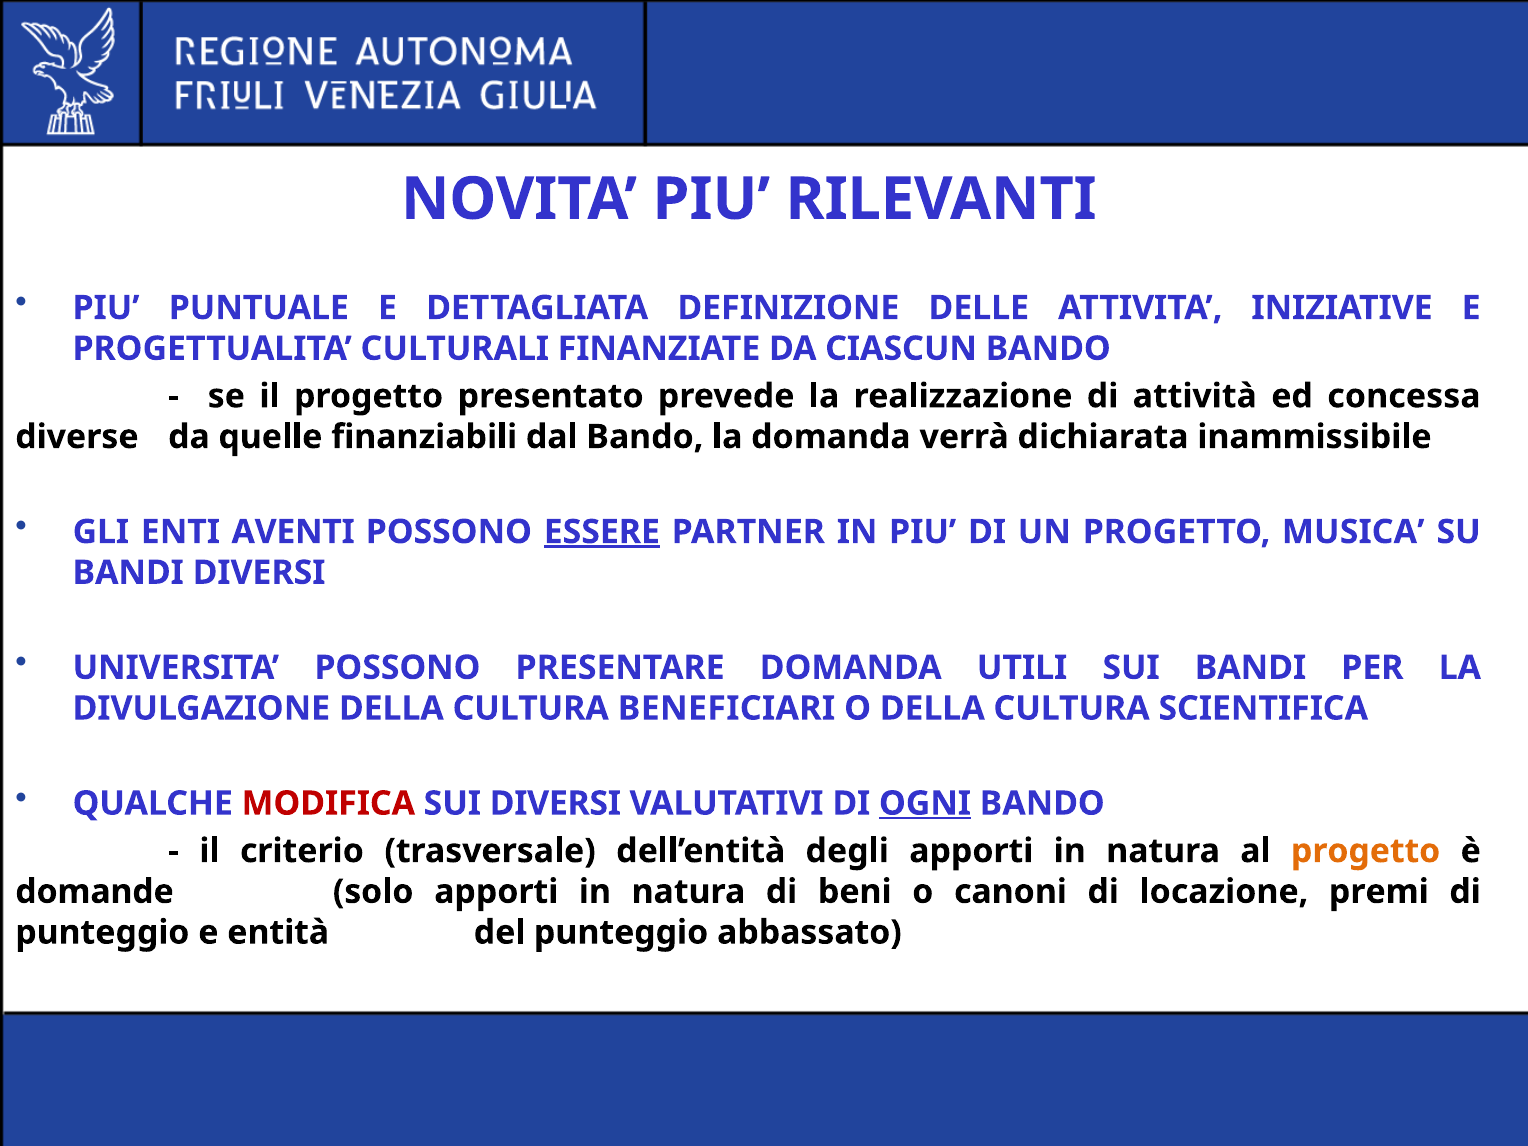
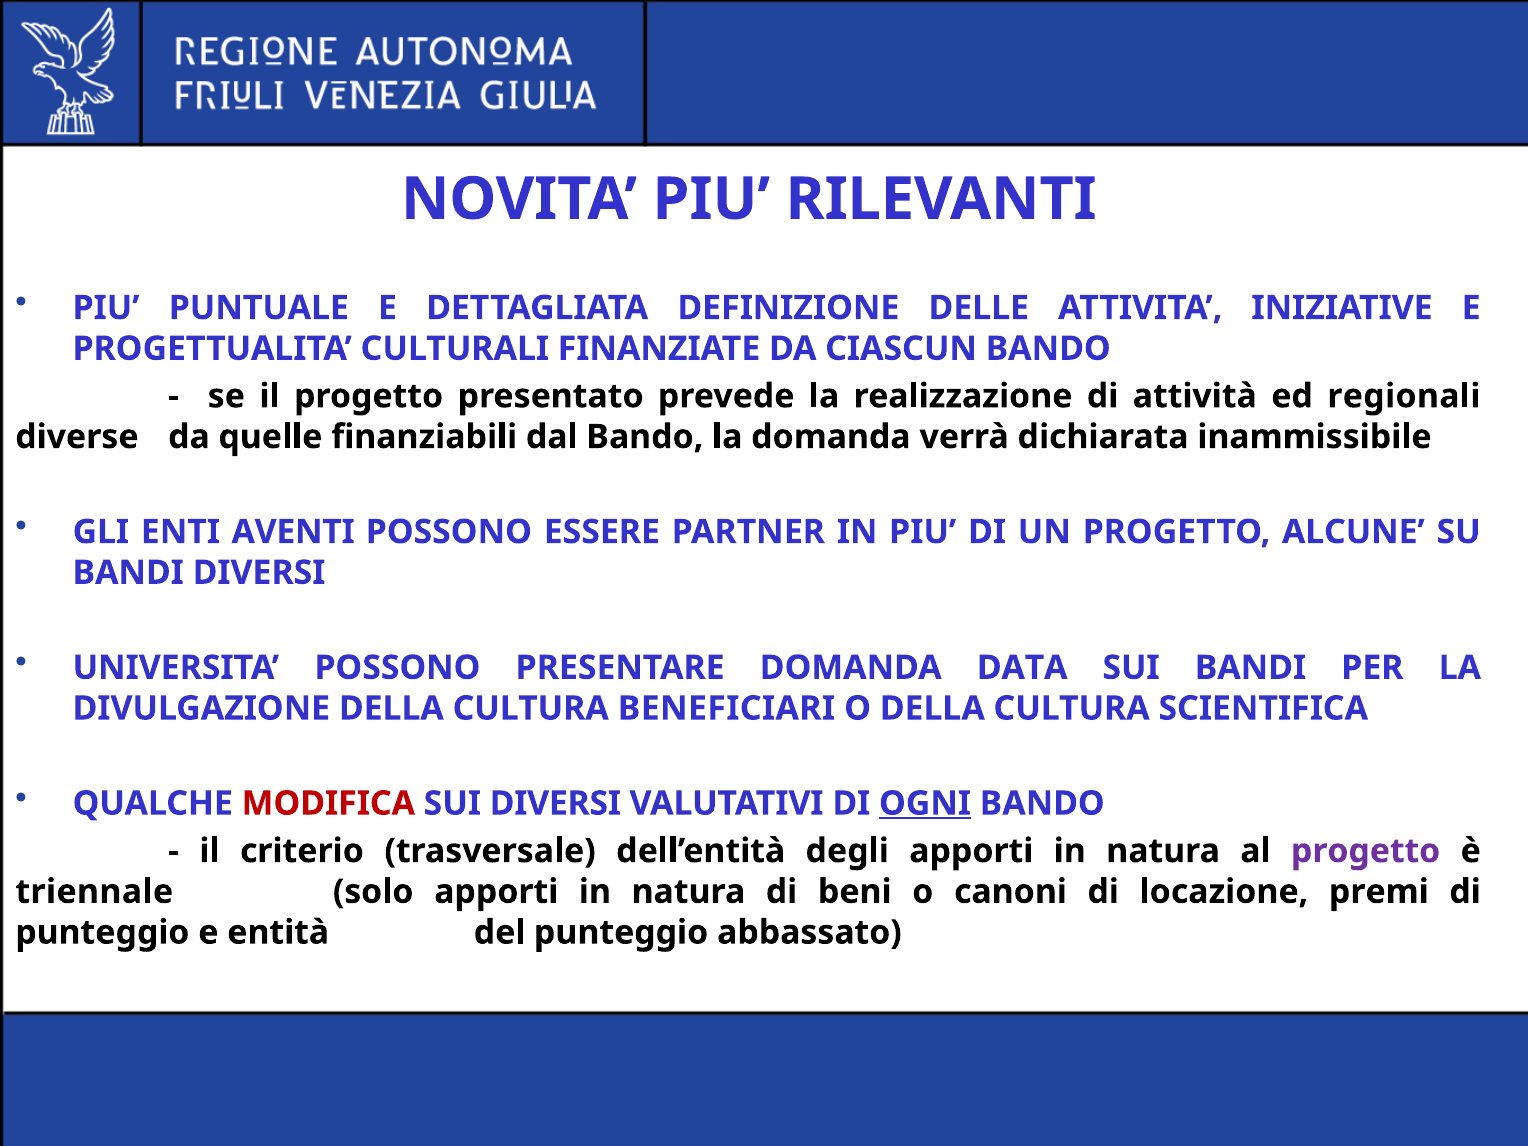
concessa: concessa -> regionali
ESSERE underline: present -> none
MUSICA: MUSICA -> ALCUNE
UTILI: UTILI -> DATA
progetto at (1366, 851) colour: orange -> purple
domande: domande -> triennale
